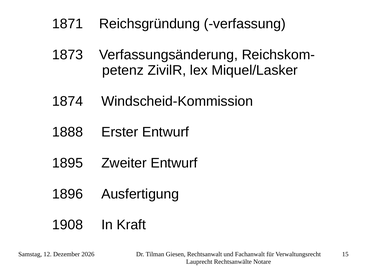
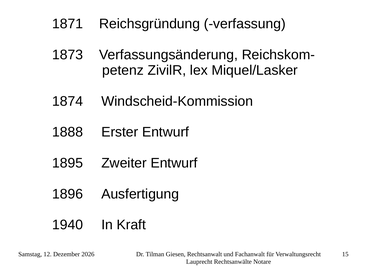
1908: 1908 -> 1940
